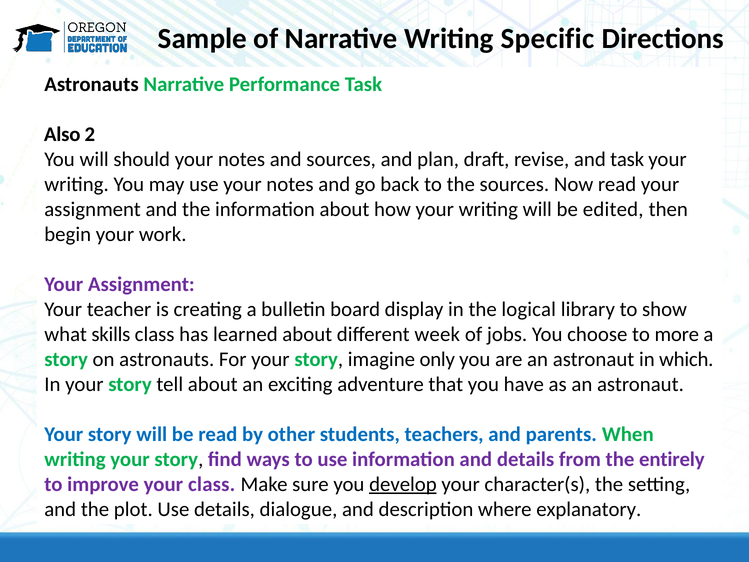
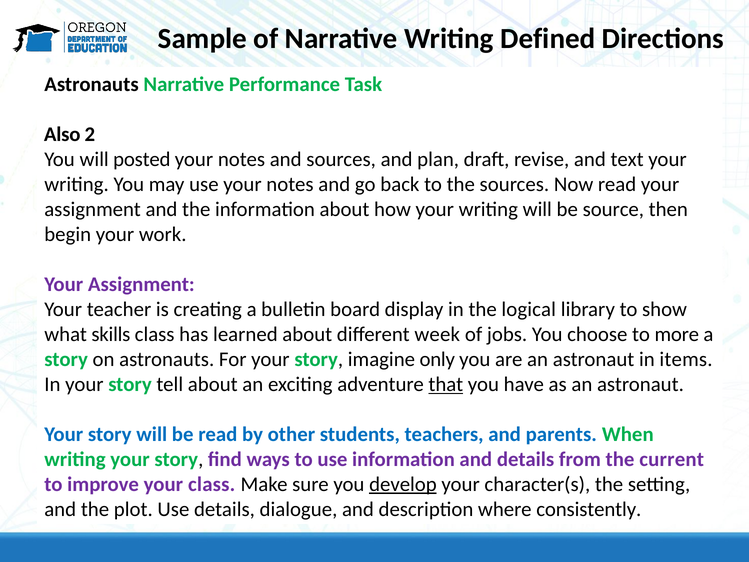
Specific: Specific -> Defined
should: should -> posted
and task: task -> text
edited: edited -> source
which: which -> items
that underline: none -> present
entirely: entirely -> current
explanatory: explanatory -> consistently
